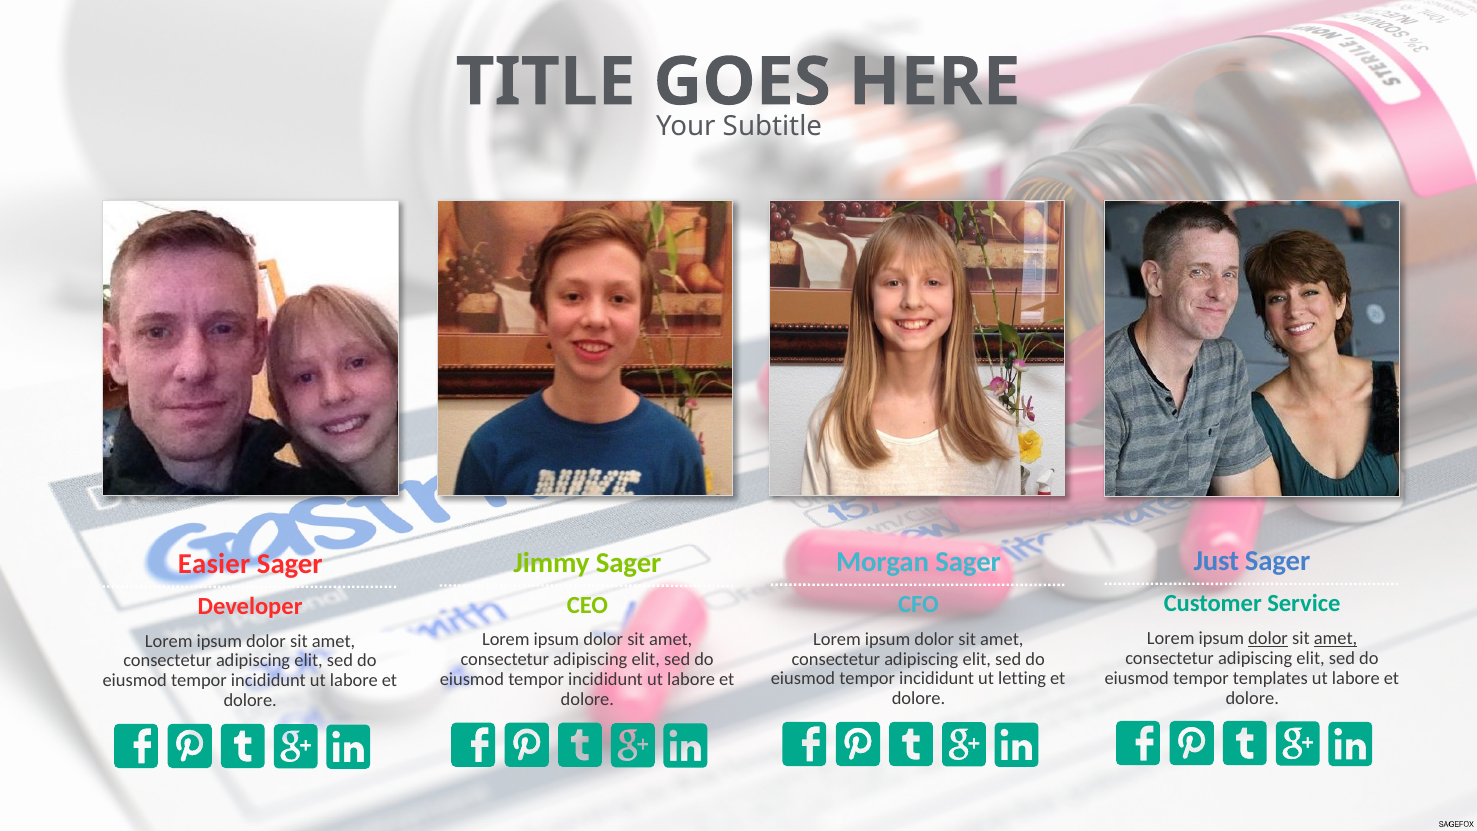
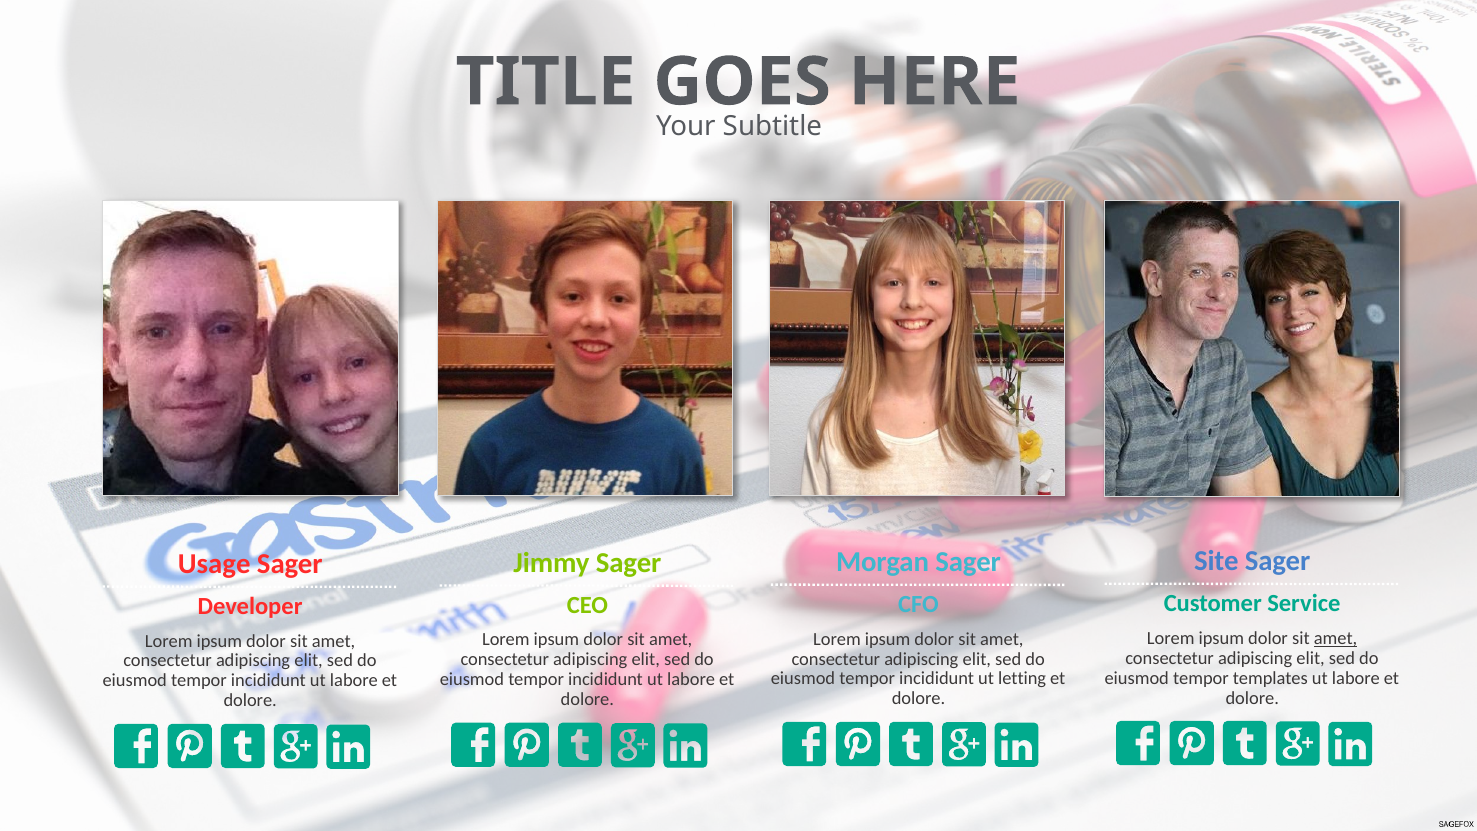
Just: Just -> Site
Easier: Easier -> Usage
dolor at (1268, 638) underline: present -> none
